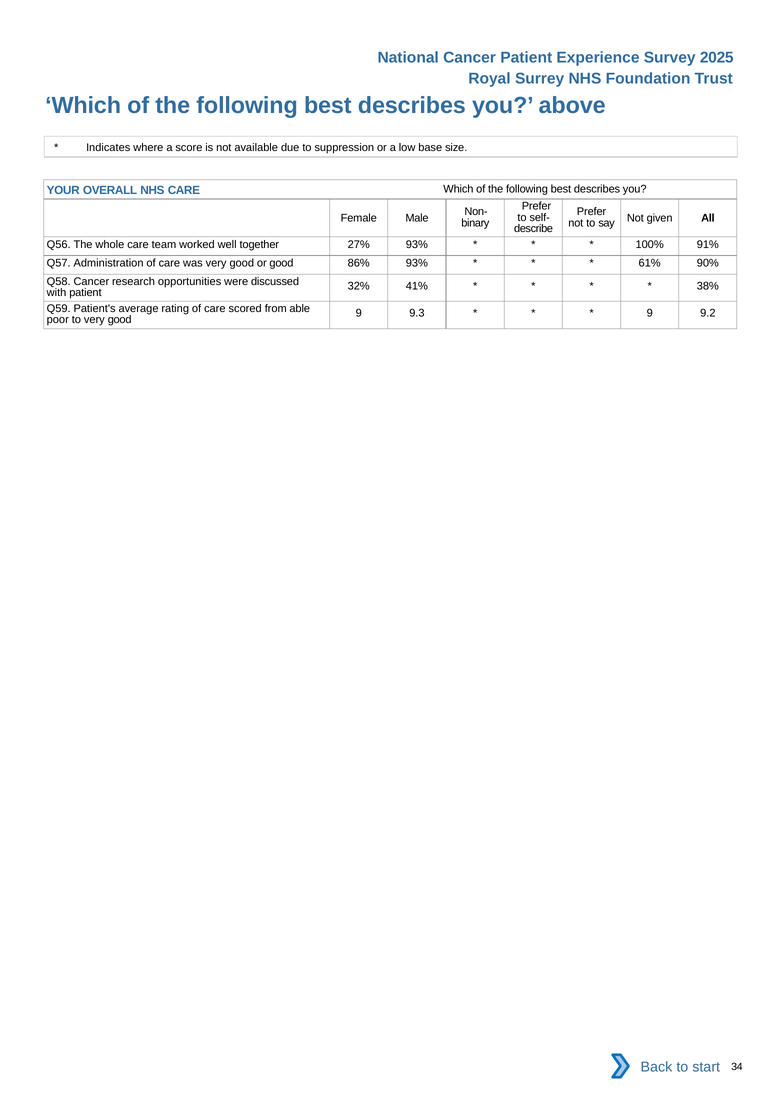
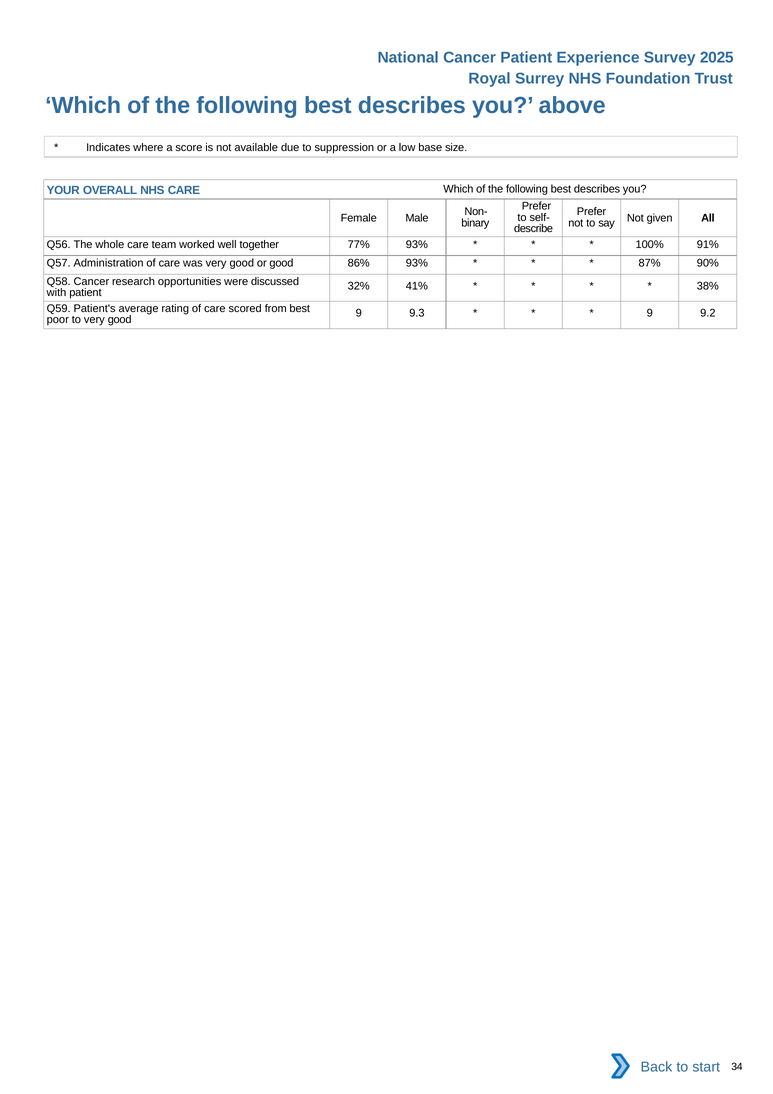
27%: 27% -> 77%
61%: 61% -> 87%
from able: able -> best
